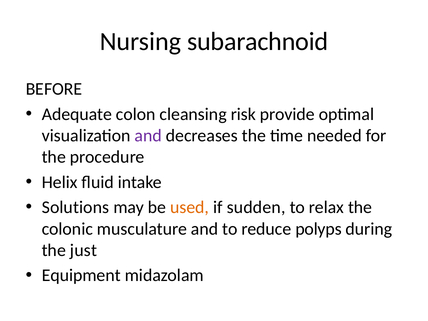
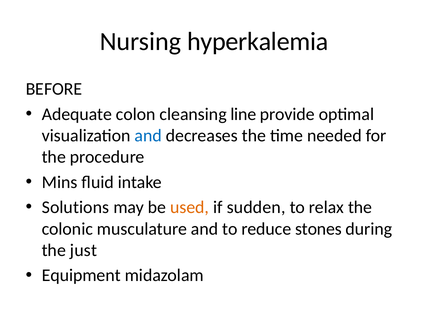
subarachnoid: subarachnoid -> hyperkalemia
risk: risk -> line
and at (148, 136) colour: purple -> blue
Helix: Helix -> Mins
polyps: polyps -> stones
